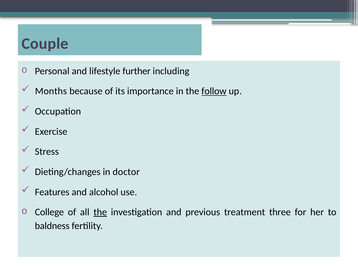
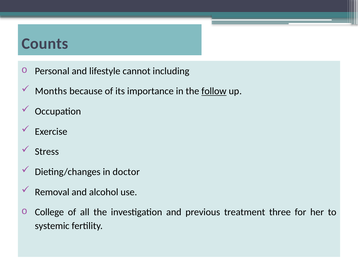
Couple: Couple -> Counts
further: further -> cannot
Features: Features -> Removal
the at (100, 213) underline: present -> none
baldness: baldness -> systemic
